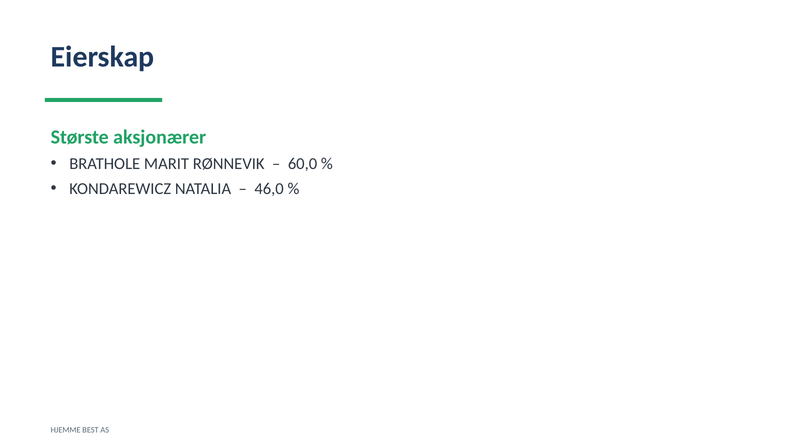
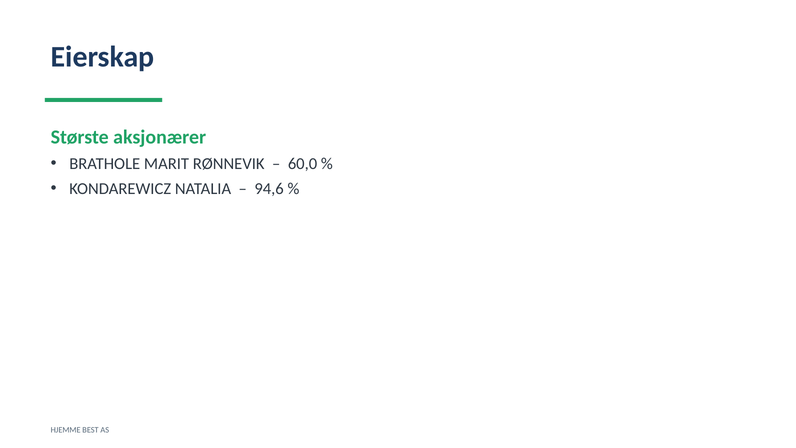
46,0: 46,0 -> 94,6
